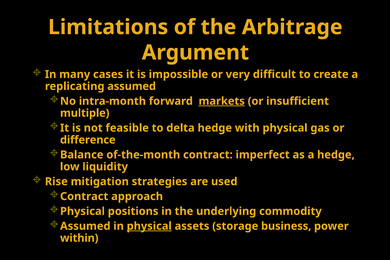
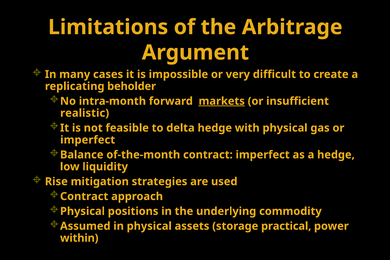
replicating assumed: assumed -> beholder
multiple: multiple -> realistic
difference at (88, 140): difference -> imperfect
physical at (149, 226) underline: present -> none
business: business -> practical
